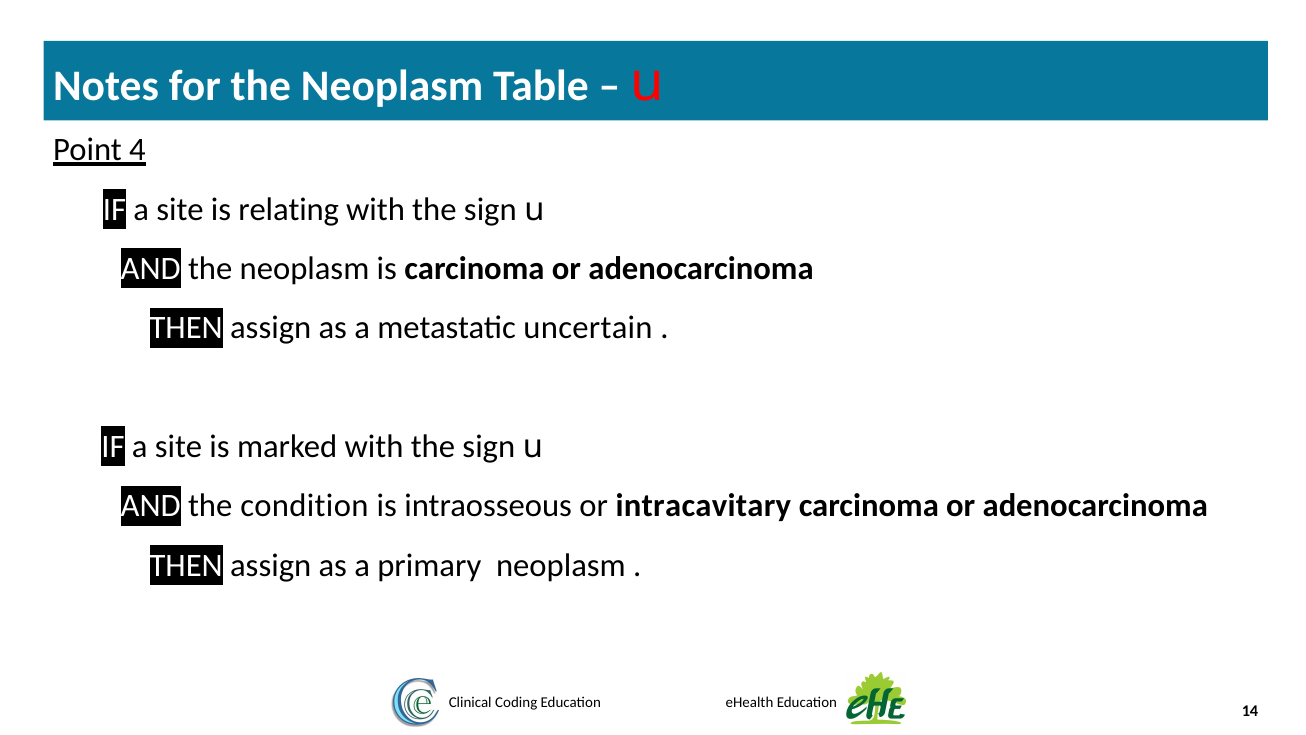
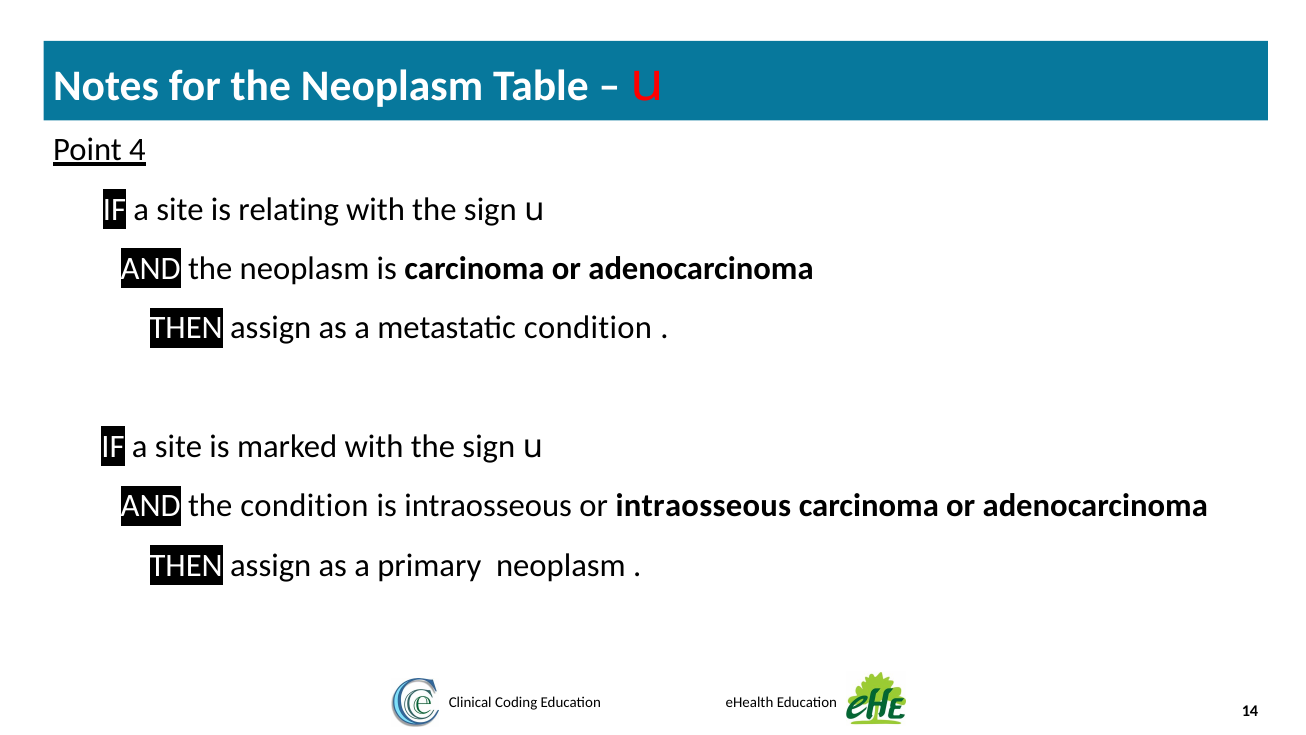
metastatic uncertain: uncertain -> condition
or intracavitary: intracavitary -> intraosseous
